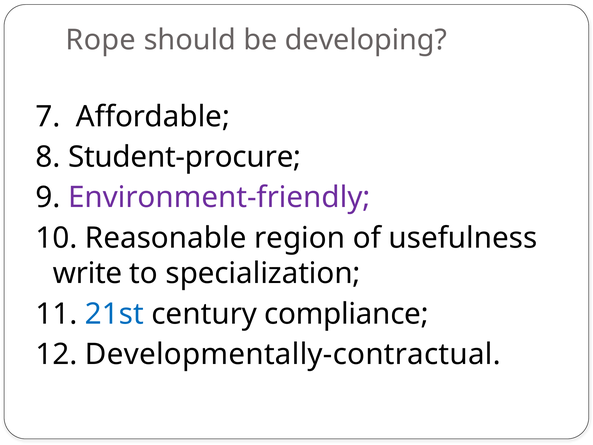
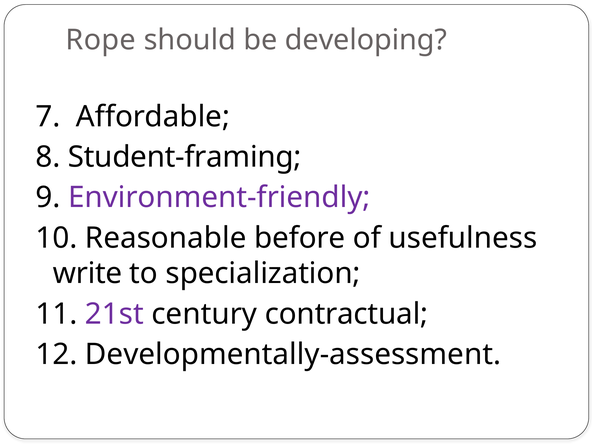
Student-procure: Student-procure -> Student-framing
region: region -> before
21st colour: blue -> purple
compliance: compliance -> contractual
Developmentally-contractual: Developmentally-contractual -> Developmentally-assessment
